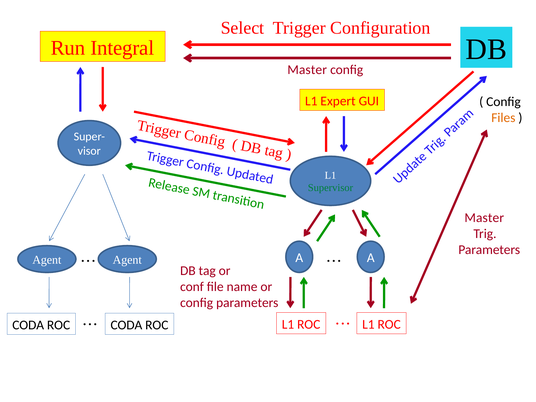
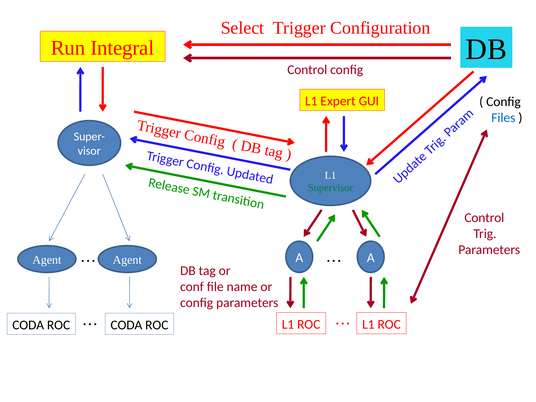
Master at (307, 70): Master -> Control
Files colour: orange -> blue
Master at (484, 218): Master -> Control
